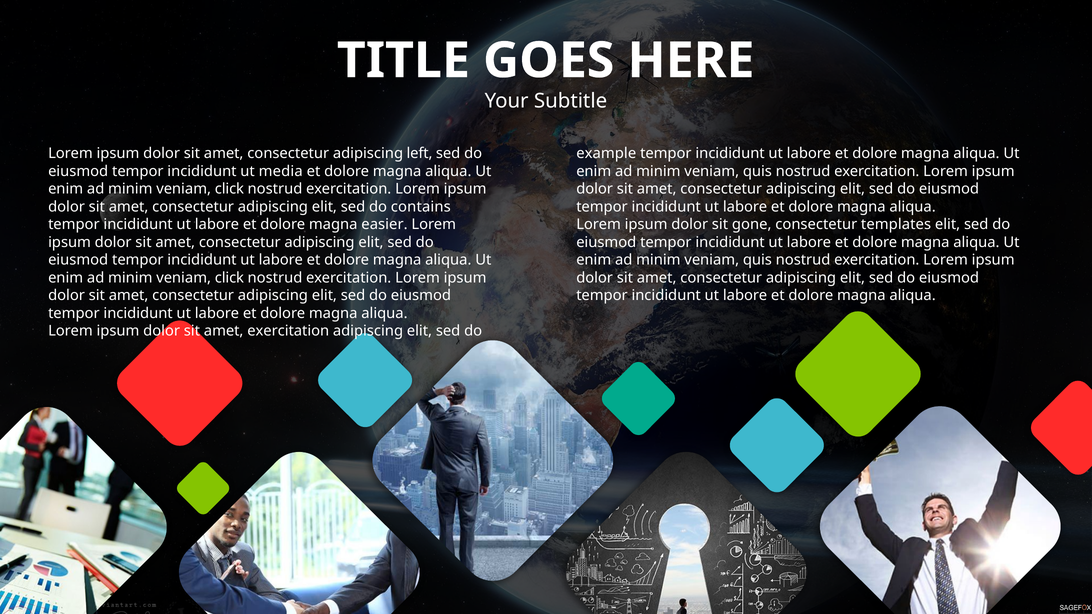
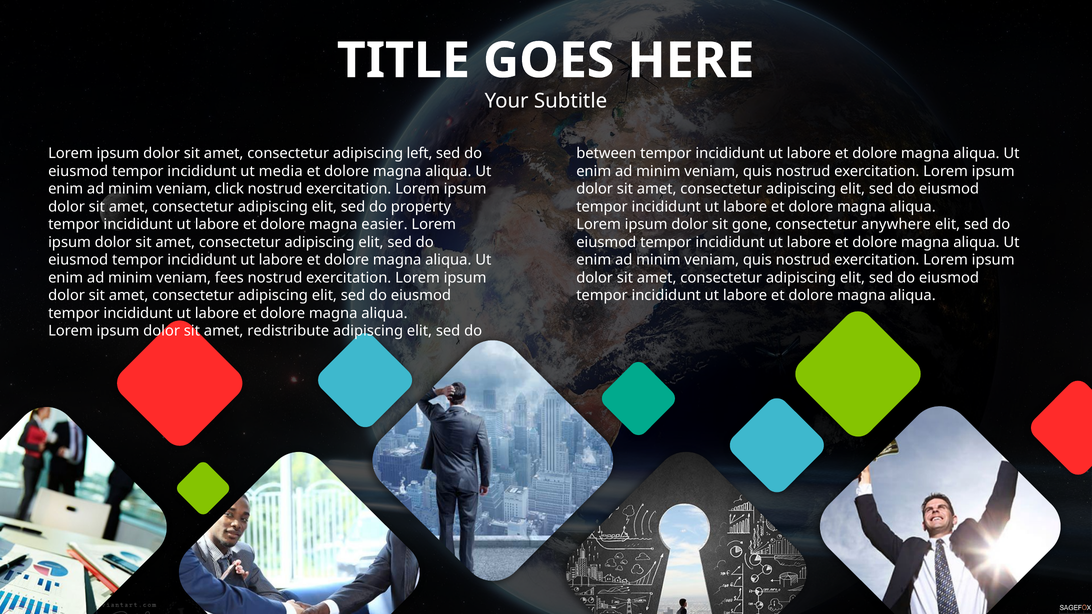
example: example -> between
contains: contains -> property
templates: templates -> anywhere
click at (229, 278): click -> fees
amet exercitation: exercitation -> redistribute
